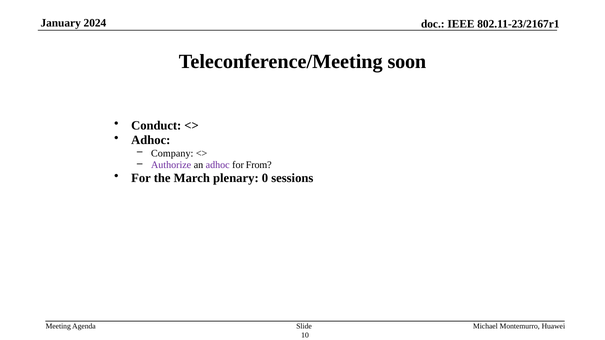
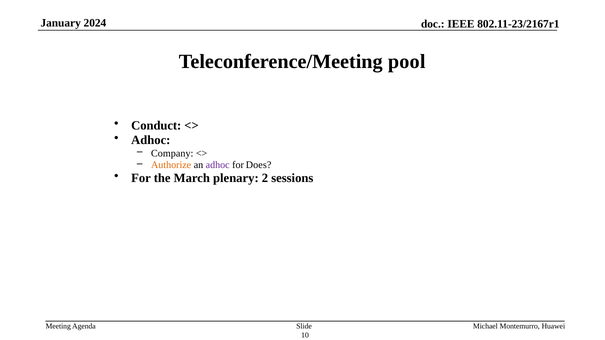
soon: soon -> pool
Authorize colour: purple -> orange
From: From -> Does
0: 0 -> 2
